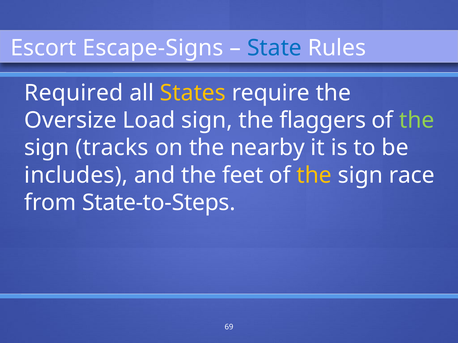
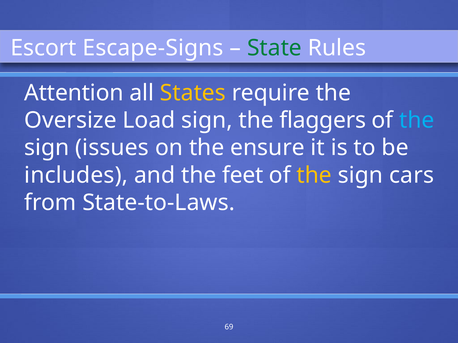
State colour: blue -> green
Required: Required -> Attention
the at (417, 121) colour: light green -> light blue
tracks: tracks -> issues
nearby: nearby -> ensure
race: race -> cars
State-to-Steps: State-to-Steps -> State-to-Laws
